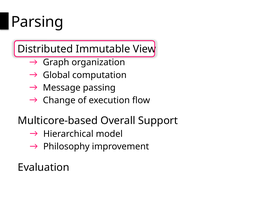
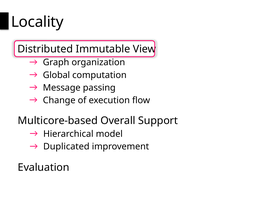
Parsing: Parsing -> Locality
Philosophy: Philosophy -> Duplicated
